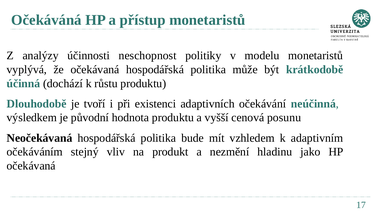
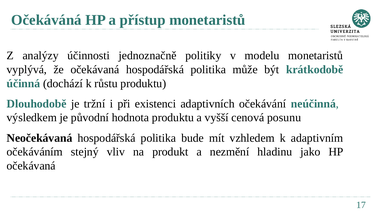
neschopnost: neschopnost -> jednoznačně
tvoří: tvoří -> tržní
